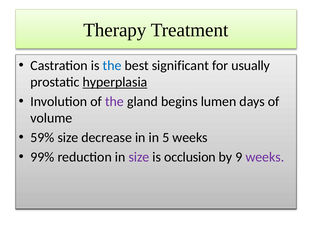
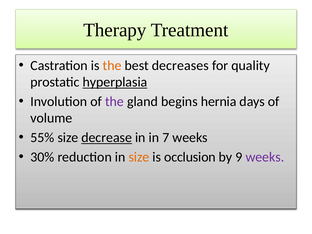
the at (112, 65) colour: blue -> orange
significant: significant -> decreases
usually: usually -> quality
lumen: lumen -> hernia
59%: 59% -> 55%
decrease underline: none -> present
5: 5 -> 7
99%: 99% -> 30%
size at (139, 157) colour: purple -> orange
